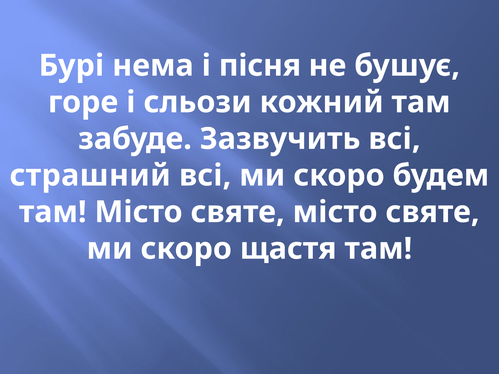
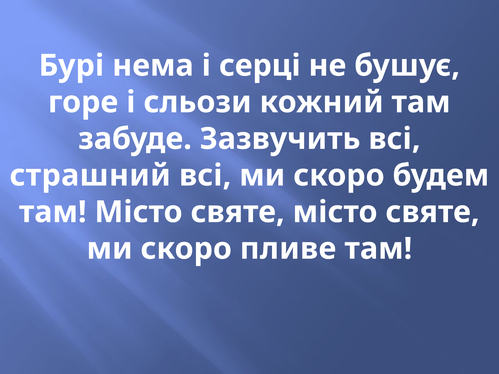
пісня: пісня -> серці
щастя: щастя -> пливе
